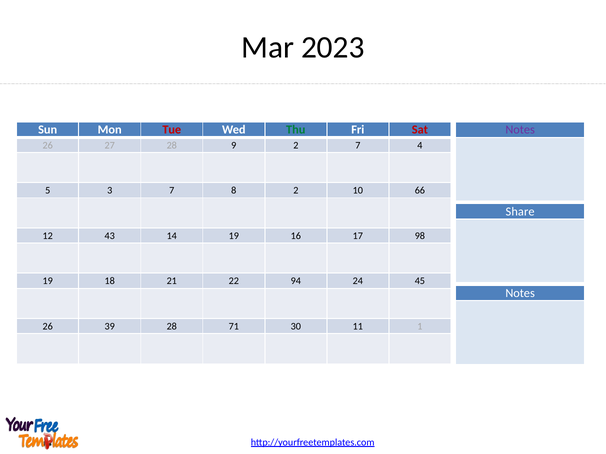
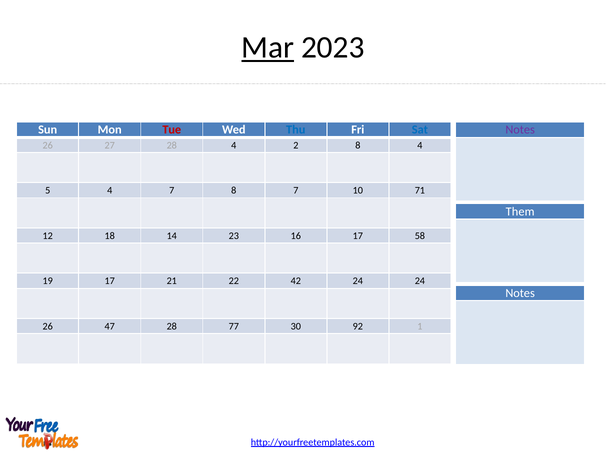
Mar underline: none -> present
Thu colour: green -> blue
Sat colour: red -> blue
28 9: 9 -> 4
2 7: 7 -> 8
5 3: 3 -> 4
8 2: 2 -> 7
66: 66 -> 71
Share: Share -> Them
43: 43 -> 18
14 19: 19 -> 23
98: 98 -> 58
19 18: 18 -> 17
94: 94 -> 42
24 45: 45 -> 24
39: 39 -> 47
71: 71 -> 77
11: 11 -> 92
